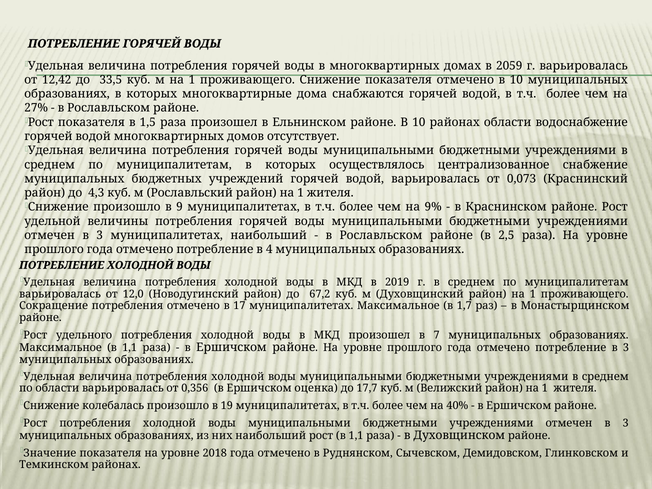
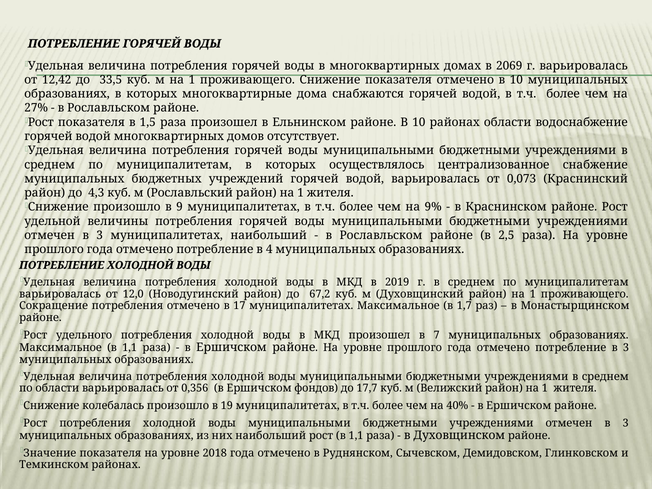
2059: 2059 -> 2069
оценка: оценка -> фондов
